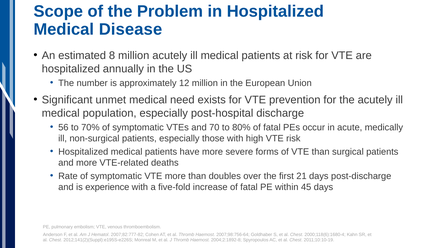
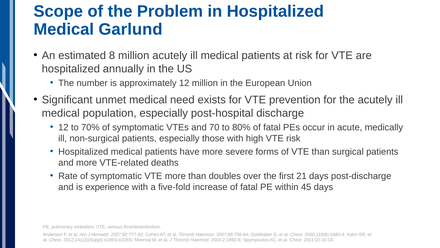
Disease: Disease -> Garlund
56 at (63, 127): 56 -> 12
